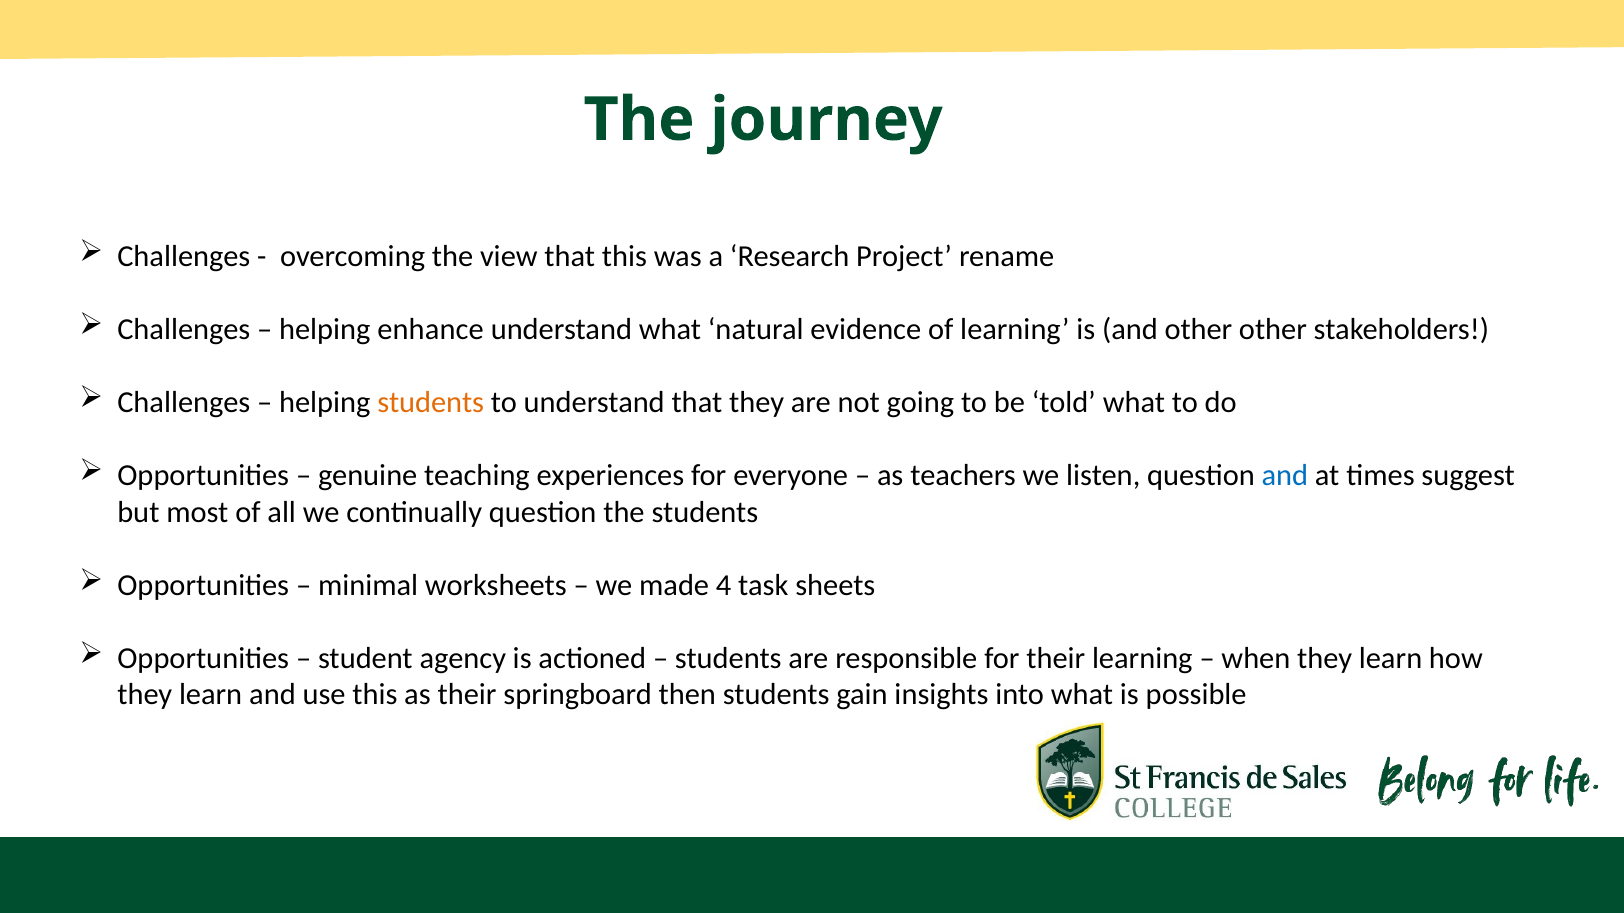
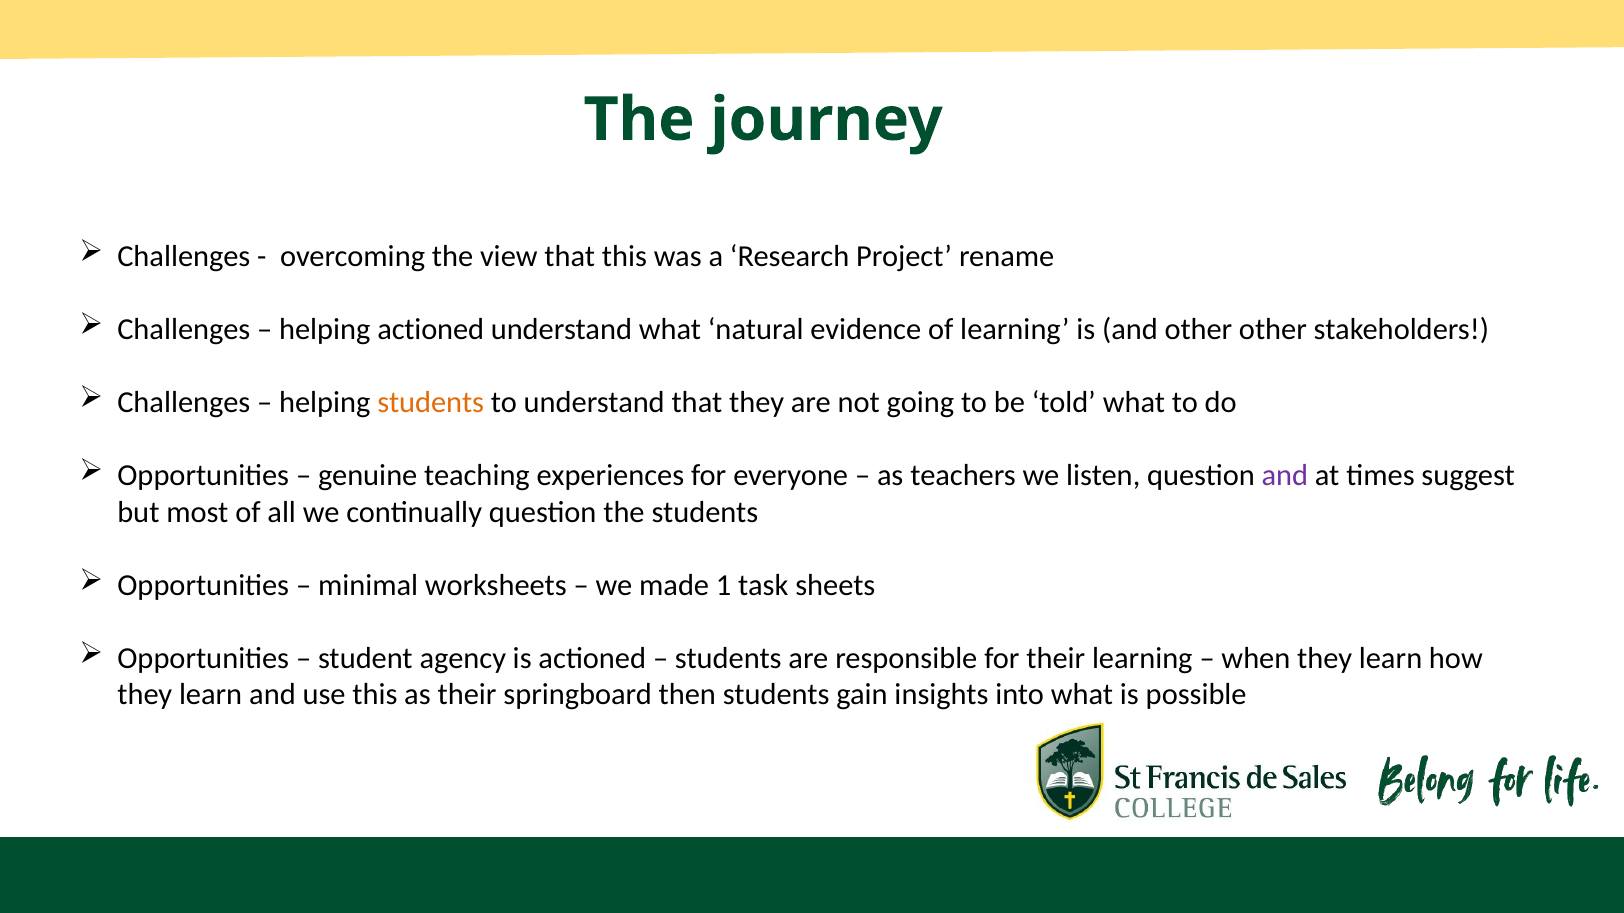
helping enhance: enhance -> actioned
and at (1285, 476) colour: blue -> purple
4: 4 -> 1
